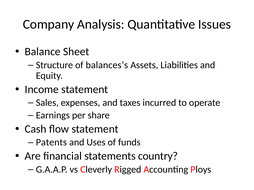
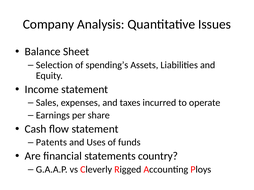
Structure: Structure -> Selection
balances’s: balances’s -> spending’s
